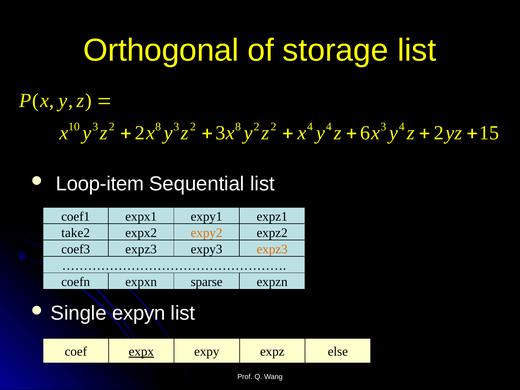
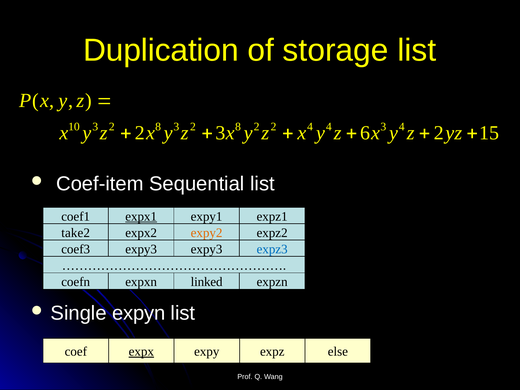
Orthogonal: Orthogonal -> Duplication
Loop-item: Loop-item -> Coef-item
expx1 underline: none -> present
coef3 expz3: expz3 -> expy3
expz3 at (272, 249) colour: orange -> blue
sparse: sparse -> linked
